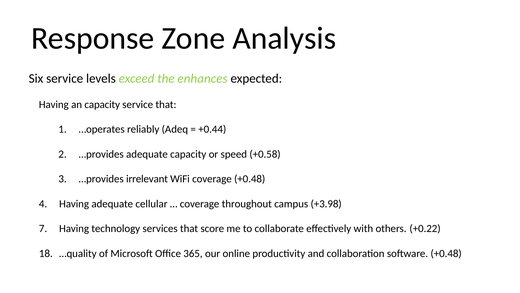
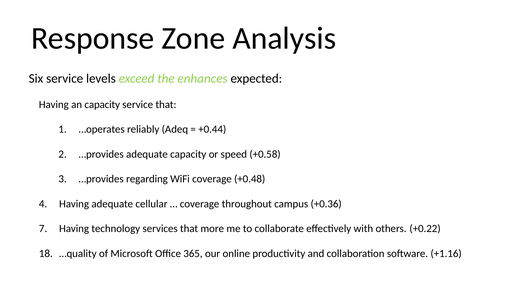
irrelevant: irrelevant -> regarding
+3.98: +3.98 -> +0.36
score: score -> more
software +0.48: +0.48 -> +1.16
